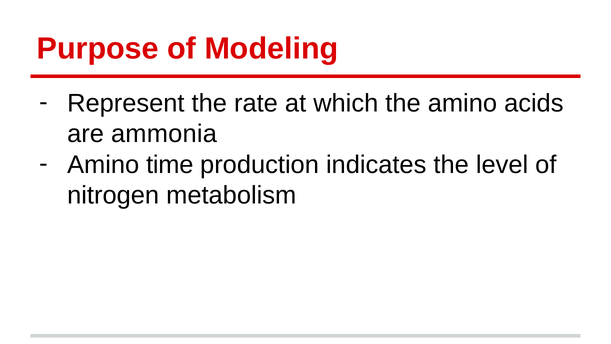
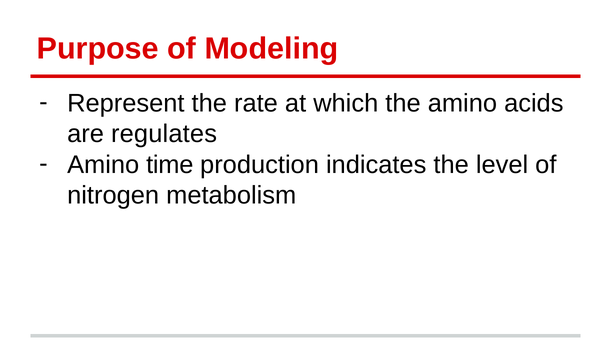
ammonia: ammonia -> regulates
